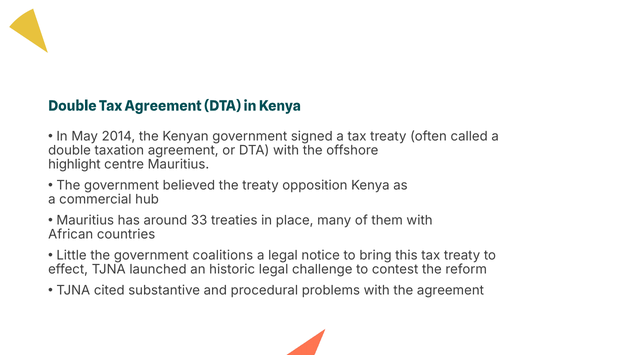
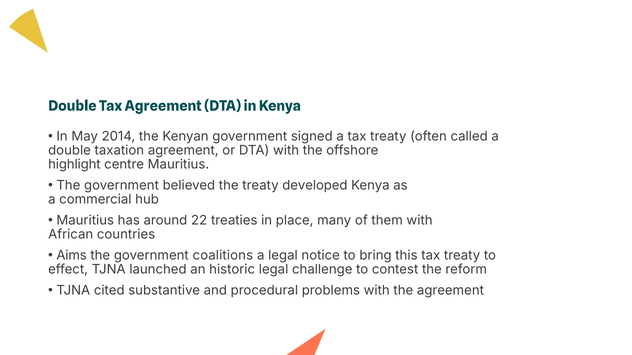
opposition: opposition -> developed
33: 33 -> 22
Little: Little -> Aims
